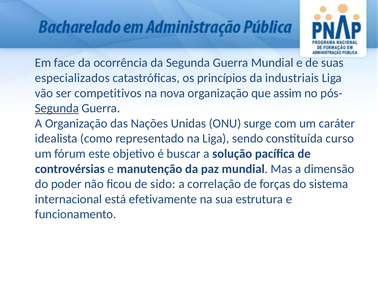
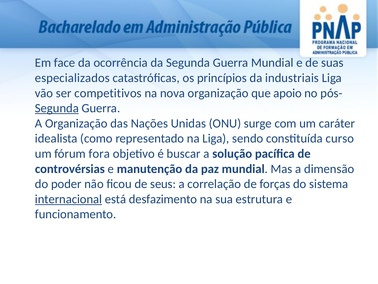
assim: assim -> apoio
este: este -> fora
sido: sido -> seus
internacional underline: none -> present
efetivamente: efetivamente -> desfazimento
